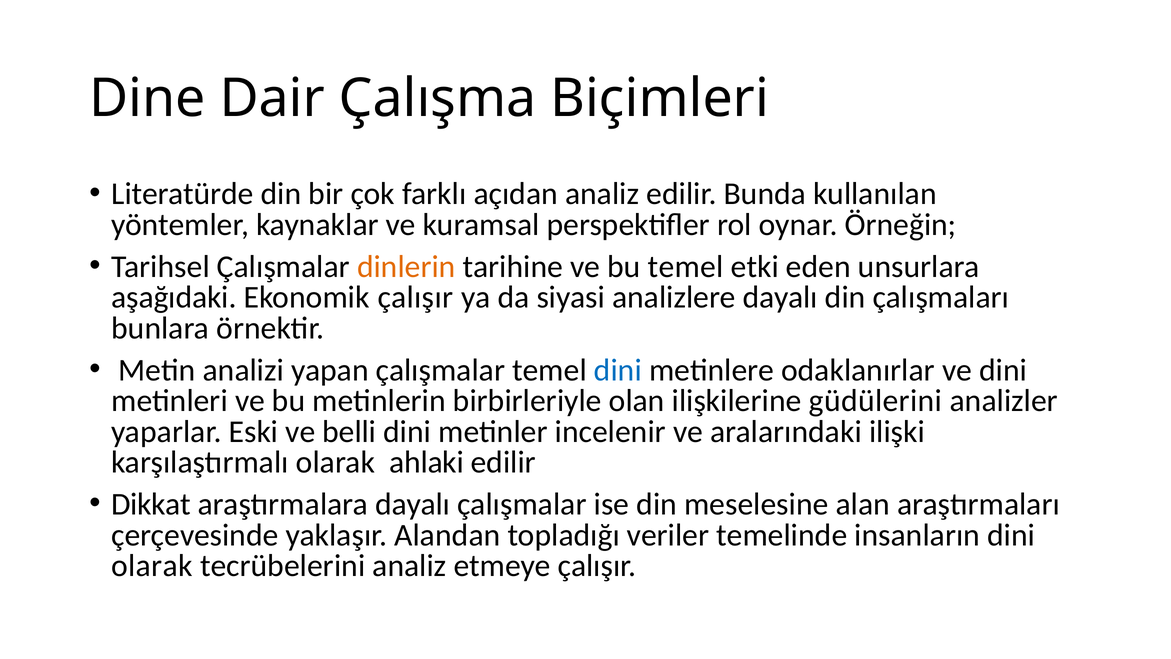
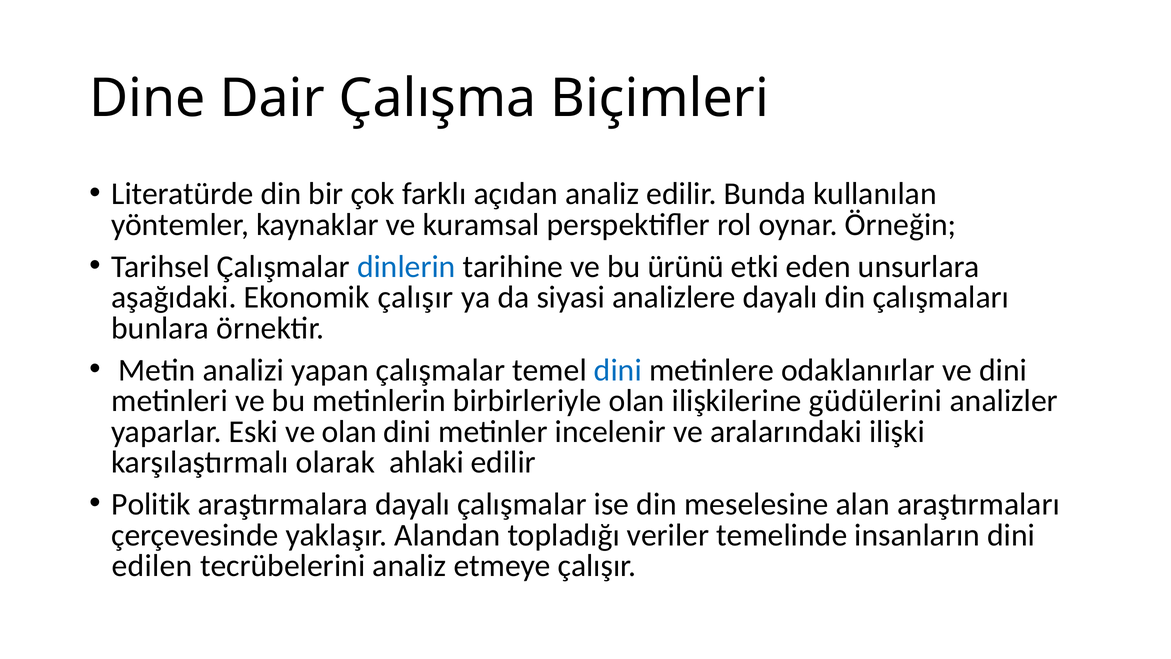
dinlerin colour: orange -> blue
bu temel: temel -> ürünü
ve belli: belli -> olan
Dikkat: Dikkat -> Politik
olarak at (152, 566): olarak -> edilen
